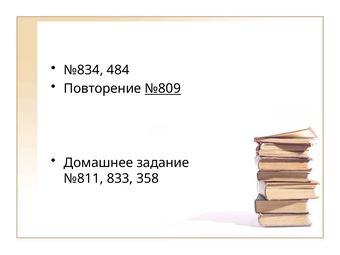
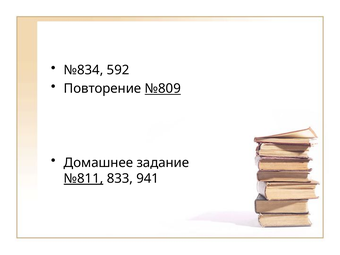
484: 484 -> 592
№811 underline: none -> present
358: 358 -> 941
